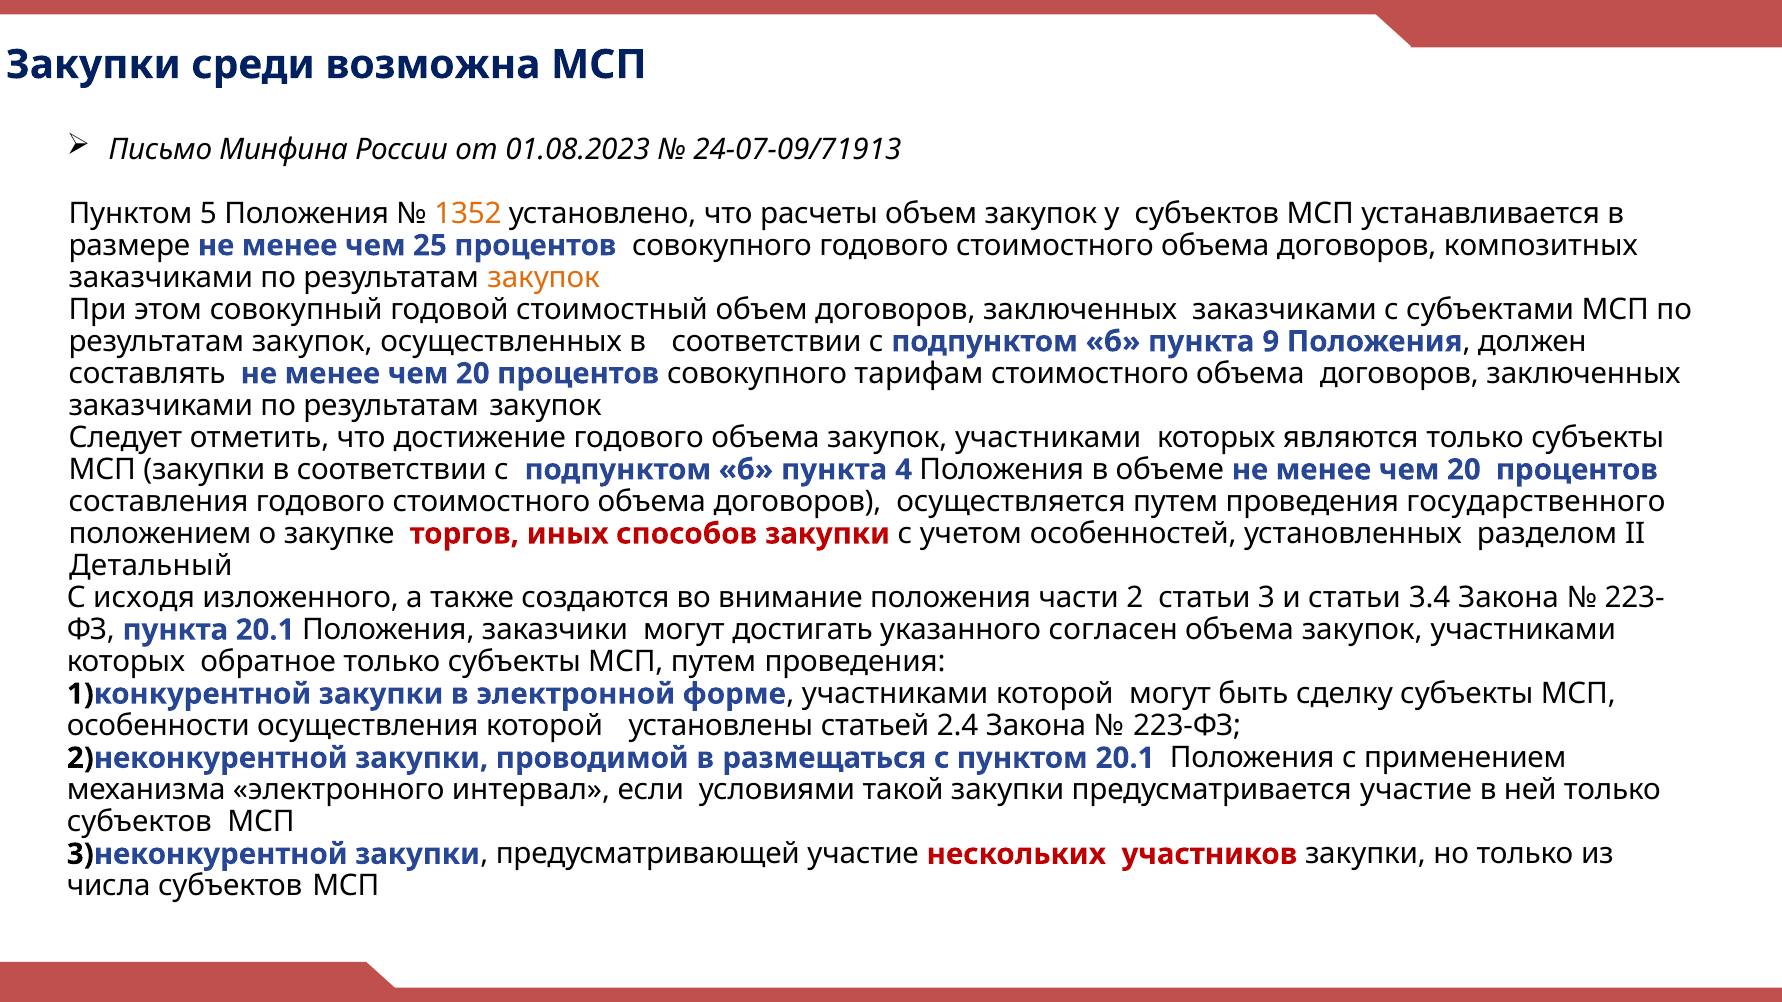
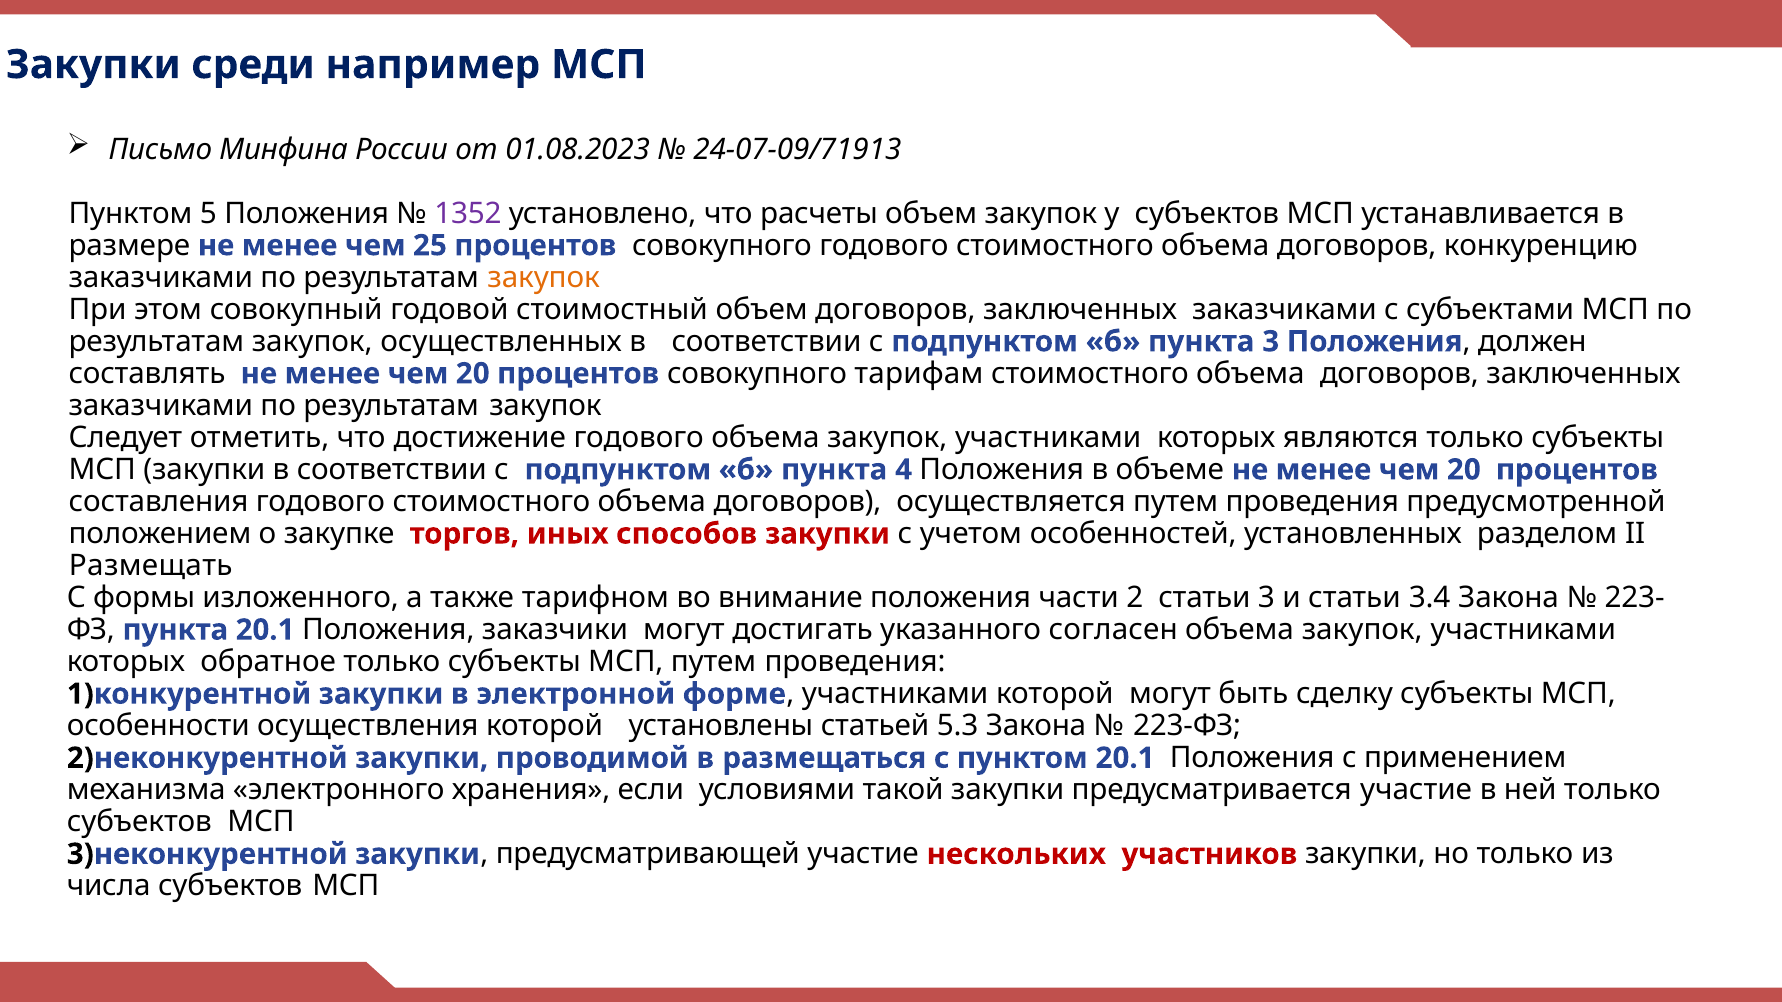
возможна: возможна -> например
1352 colour: orange -> purple
композитных: композитных -> конкуренцию
пункта 9: 9 -> 3
государственного: государственного -> предусмотренной
Детальный: Детальный -> Размещать
исходя: исходя -> формы
создаются: создаются -> тарифном
2.4: 2.4 -> 5.3
интервал: интервал -> хранения
